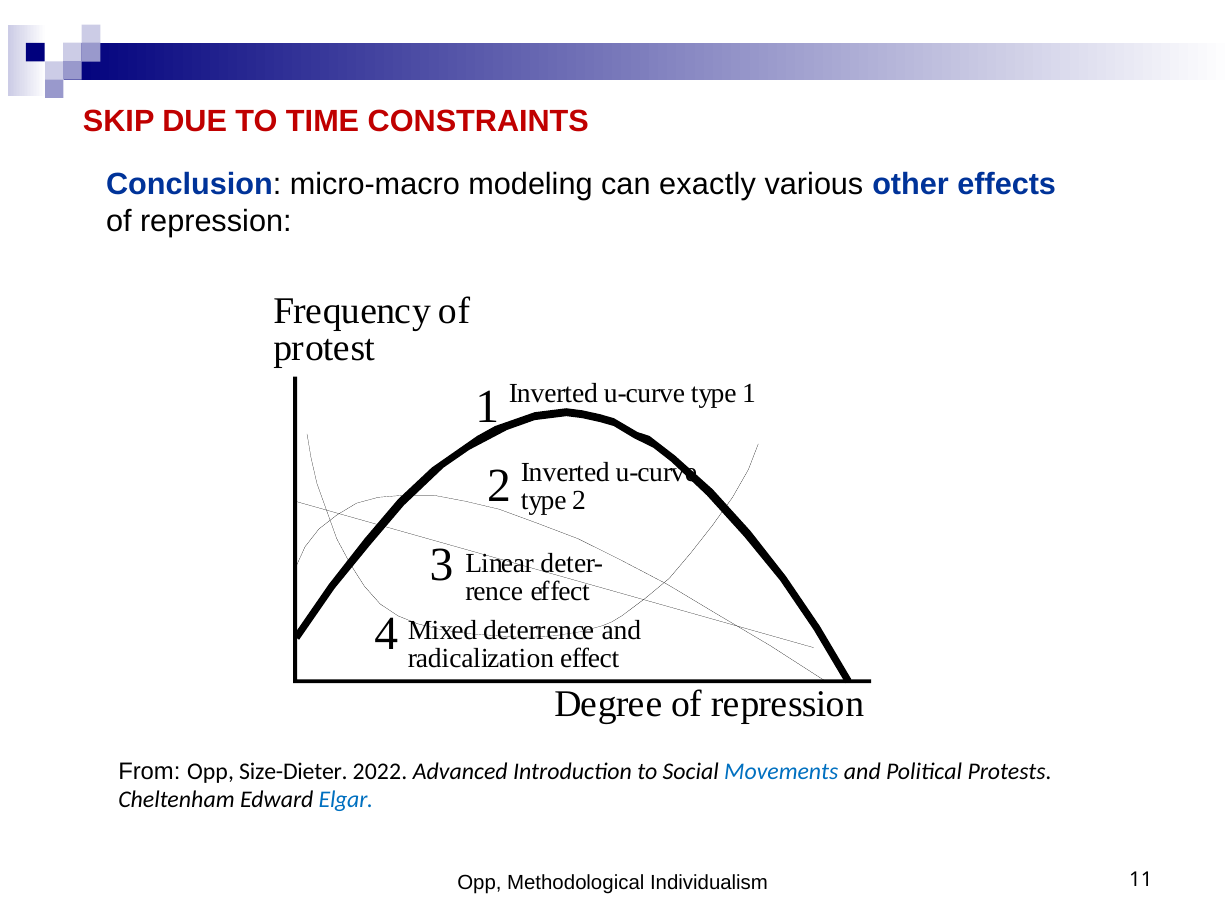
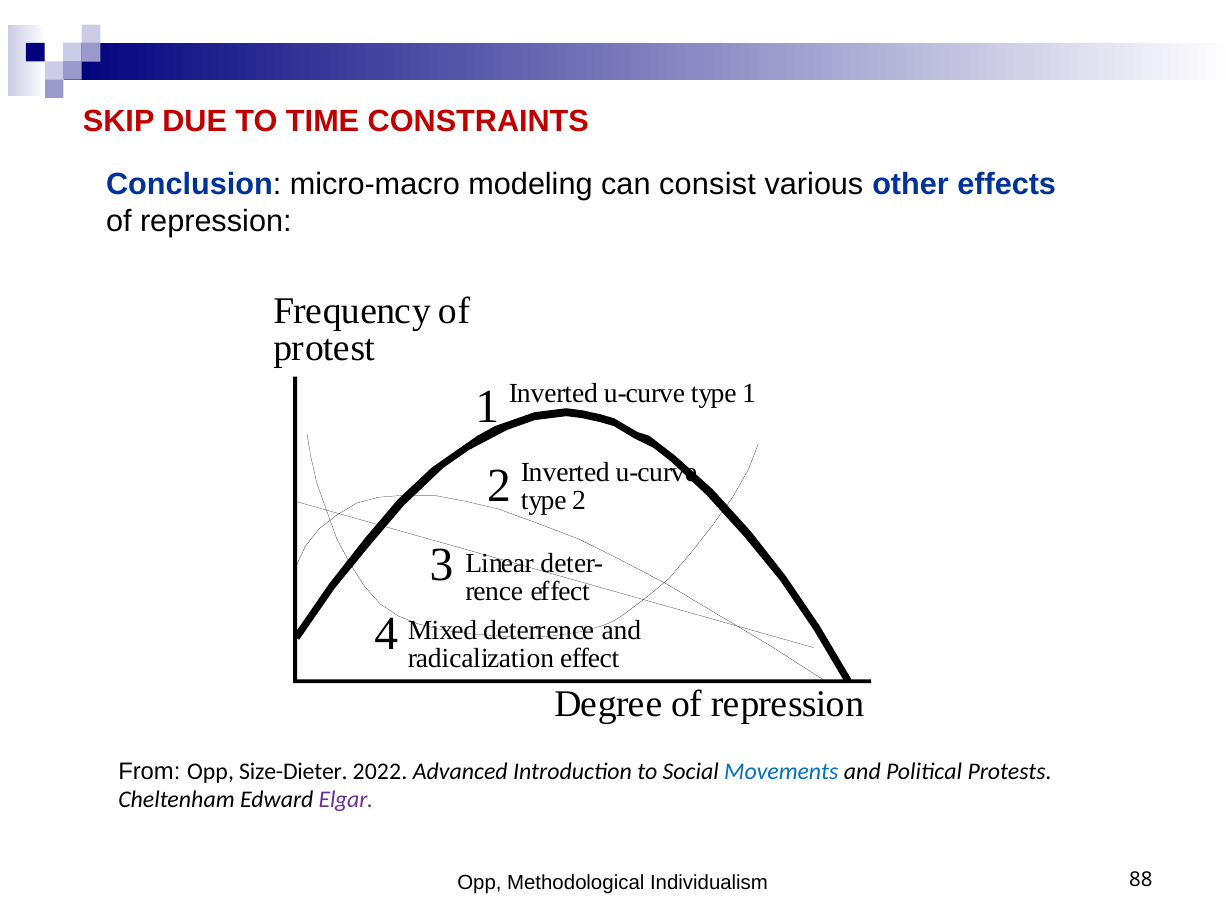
exactly: exactly -> consist
Elgar colour: blue -> purple
11: 11 -> 88
